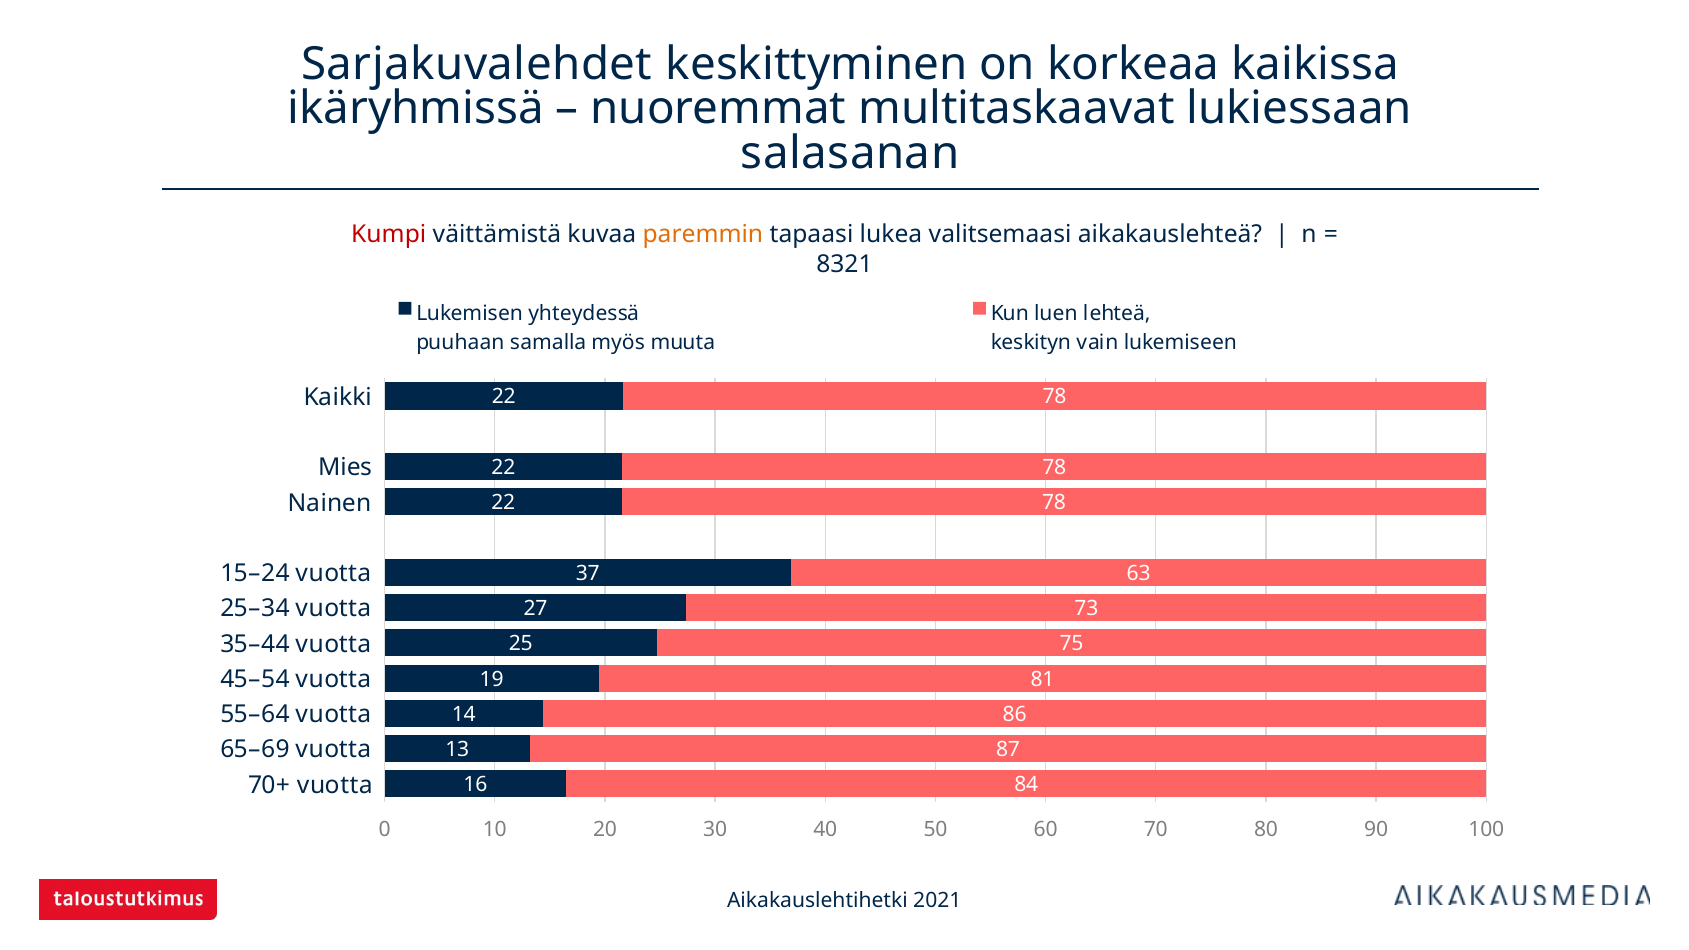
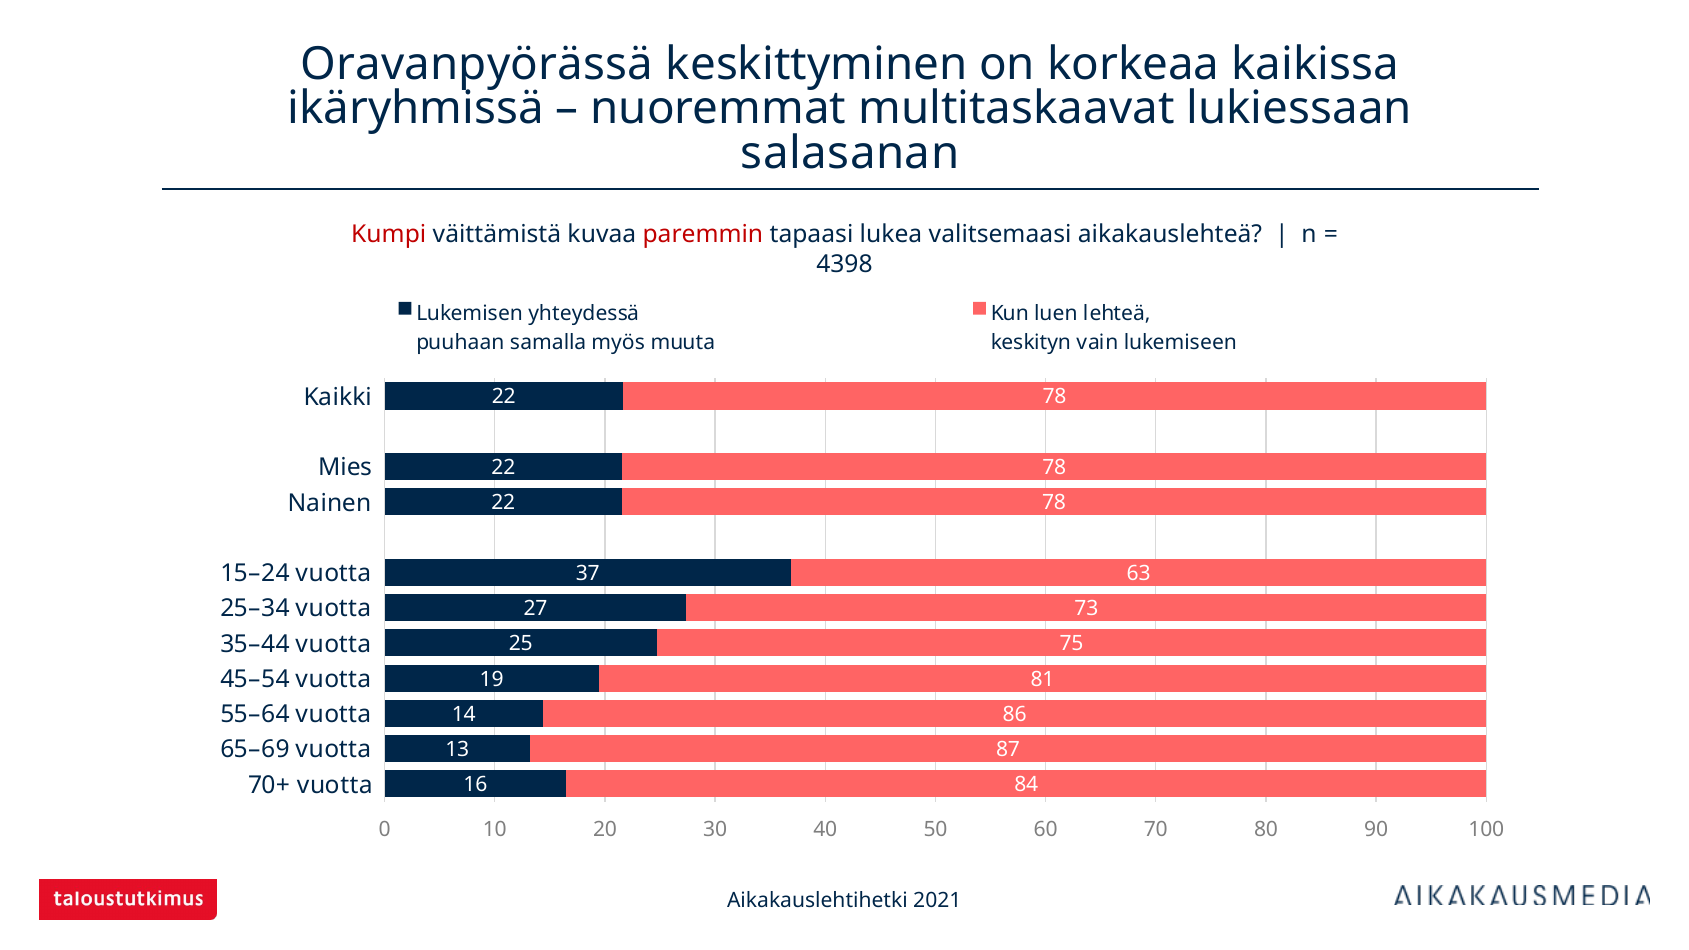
Sarjakuvalehdet: Sarjakuvalehdet -> Oravanpyörässä
paremmin colour: orange -> red
8321: 8321 -> 4398
